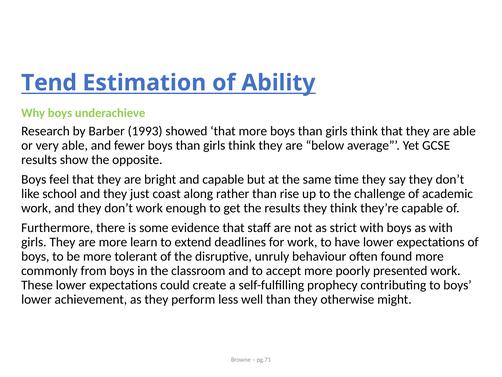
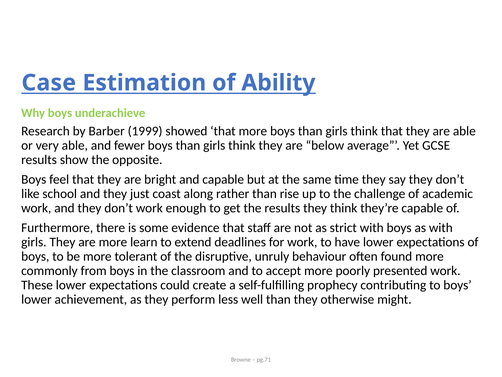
Tend: Tend -> Case
1993: 1993 -> 1999
